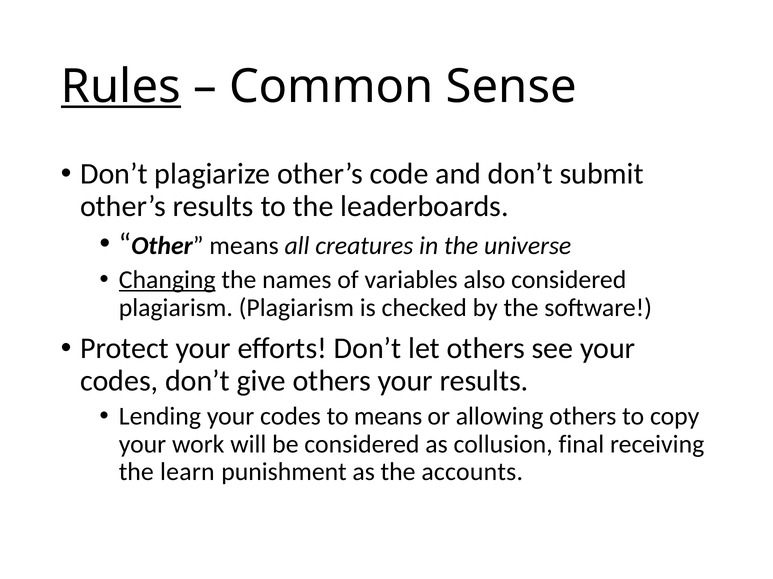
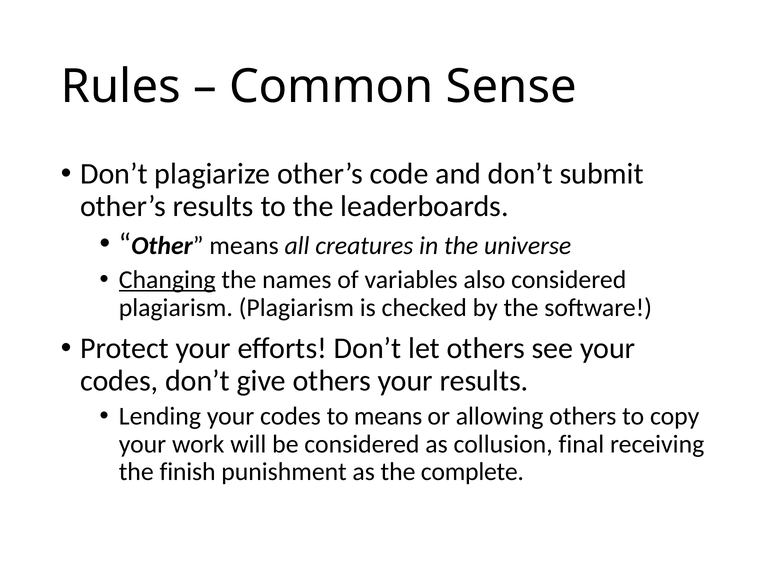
Rules underline: present -> none
learn: learn -> finish
accounts: accounts -> complete
